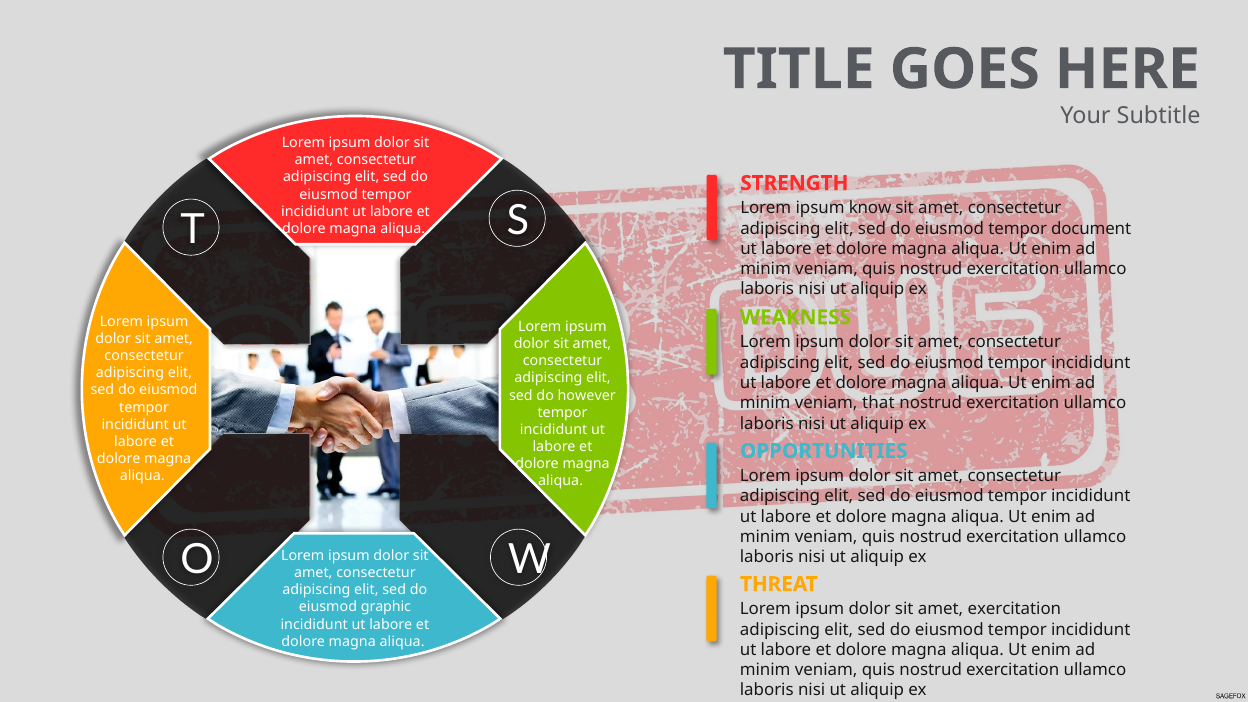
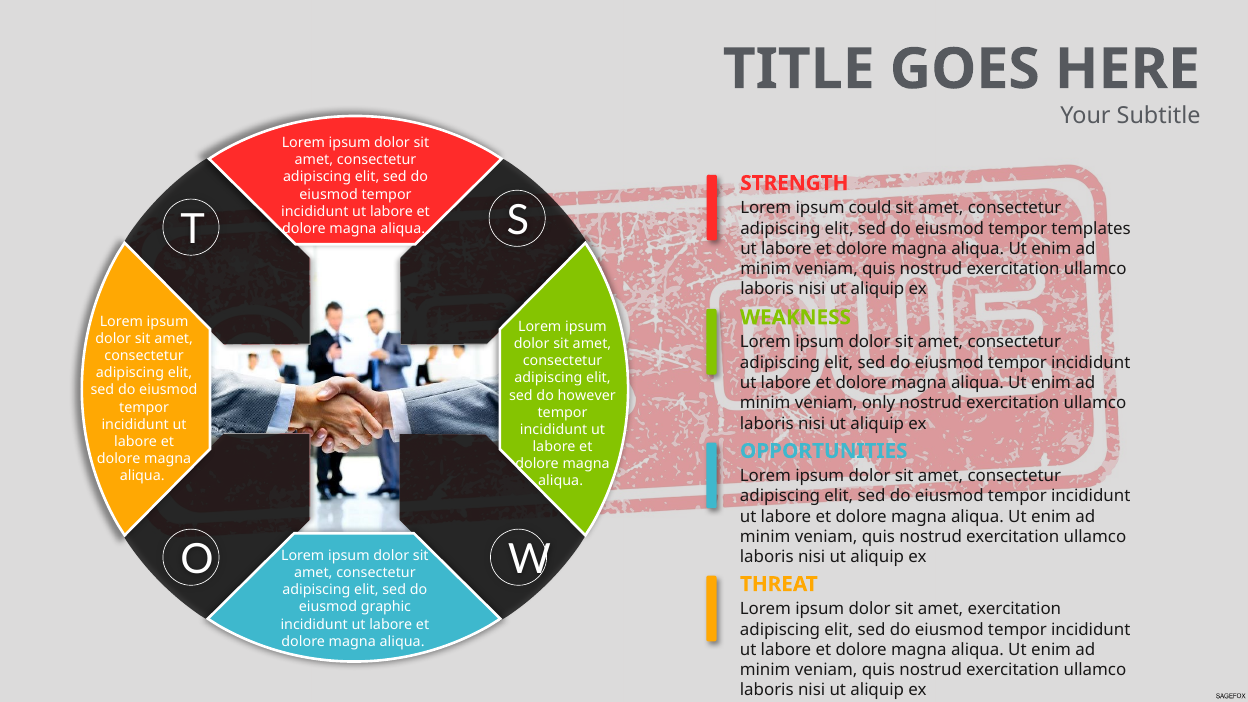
know: know -> could
document: document -> templates
that: that -> only
